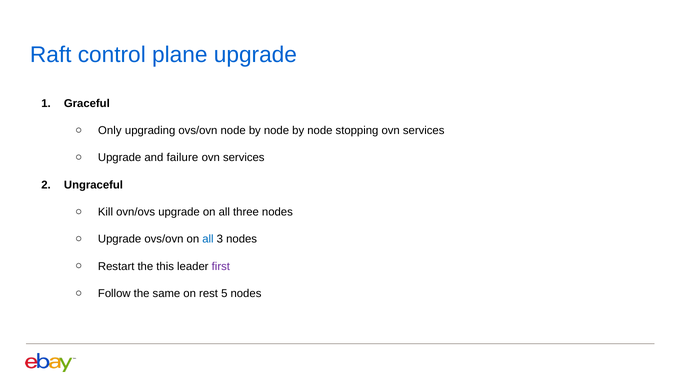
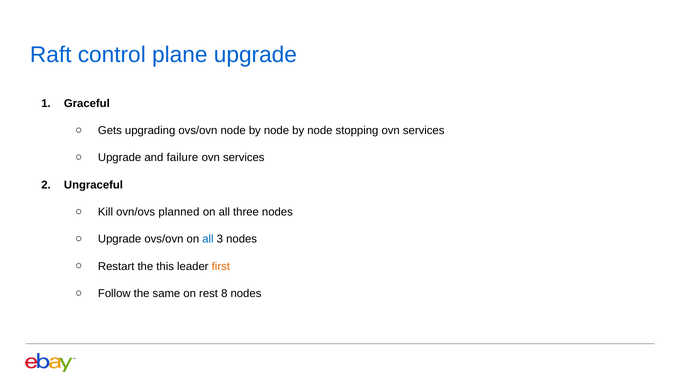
Only: Only -> Gets
ovn/ovs upgrade: upgrade -> planned
first colour: purple -> orange
5: 5 -> 8
